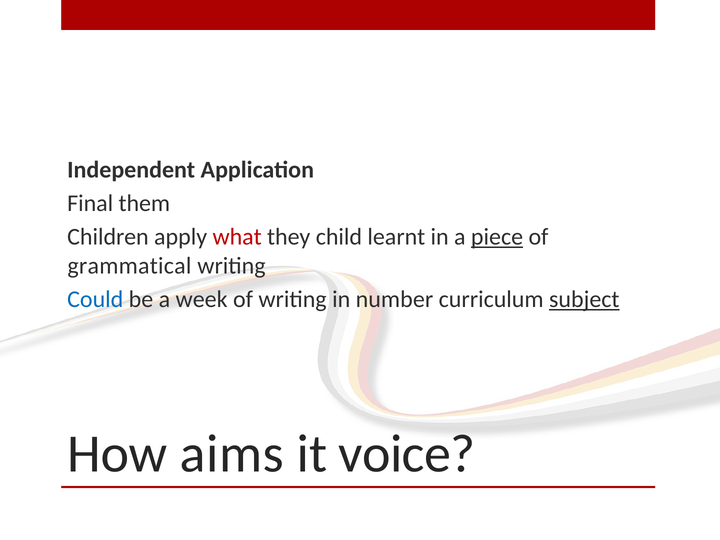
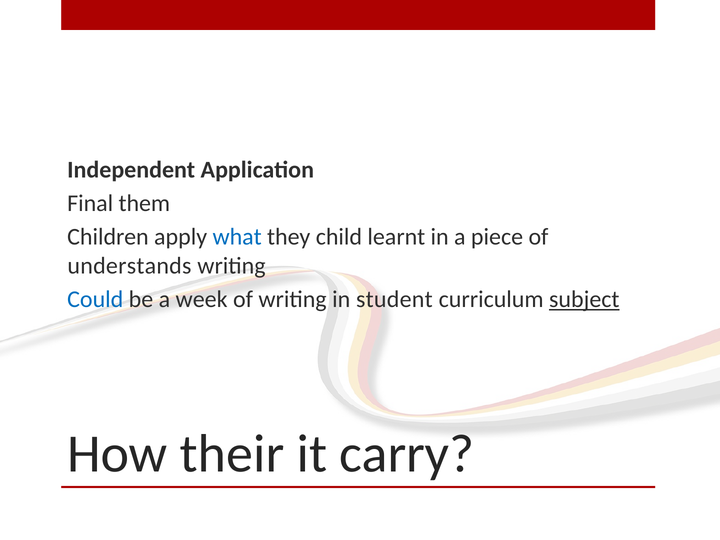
what colour: red -> blue
piece underline: present -> none
grammatical: grammatical -> understands
number: number -> student
aims: aims -> their
voice: voice -> carry
